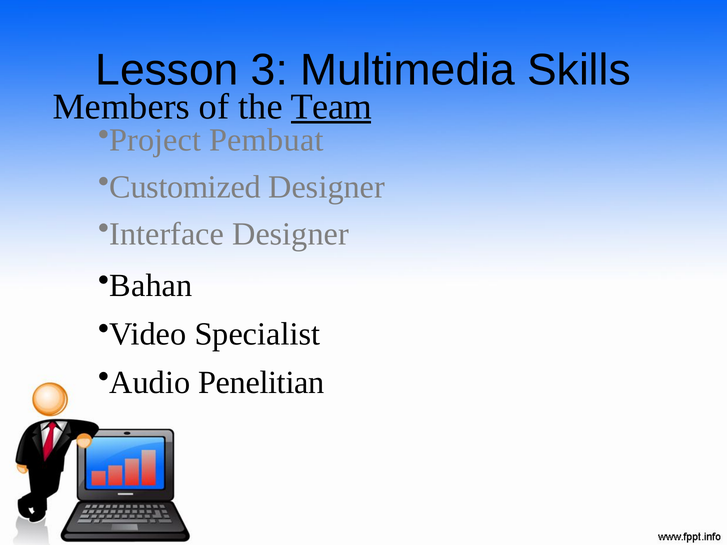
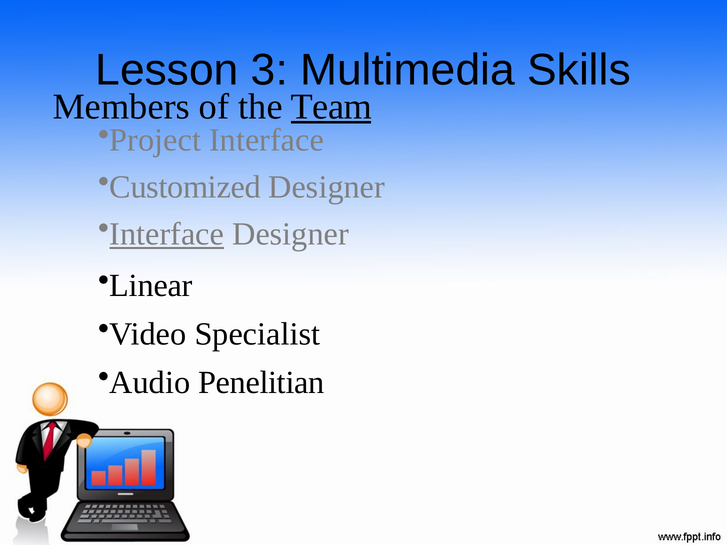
Project Pembuat: Pembuat -> Interface
Interface at (167, 234) underline: none -> present
Bahan: Bahan -> Linear
